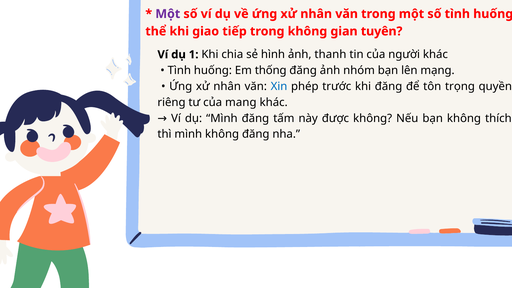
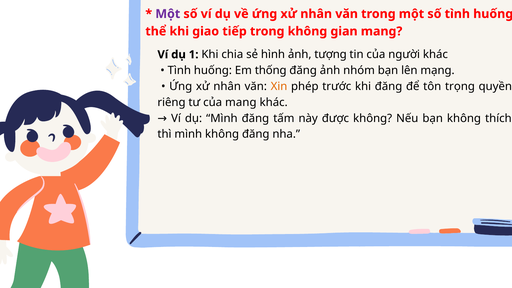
gian tuyên: tuyên -> mang
thanh: thanh -> tượng
Xin colour: blue -> orange
